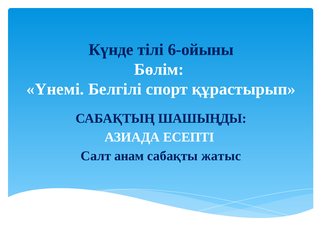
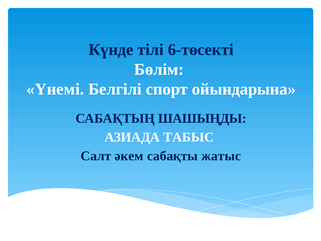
6-ойыны: 6-ойыны -> 6-төсекті
құрастырып: құрастырып -> ойындарына
ЕСЕПТІ: ЕСЕПТІ -> ТАБЫС
анам: анам -> әкем
